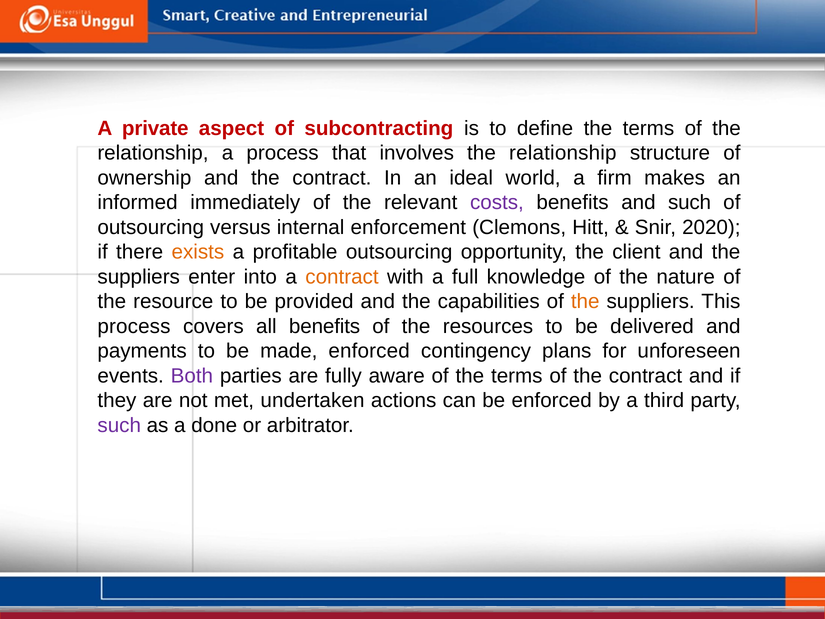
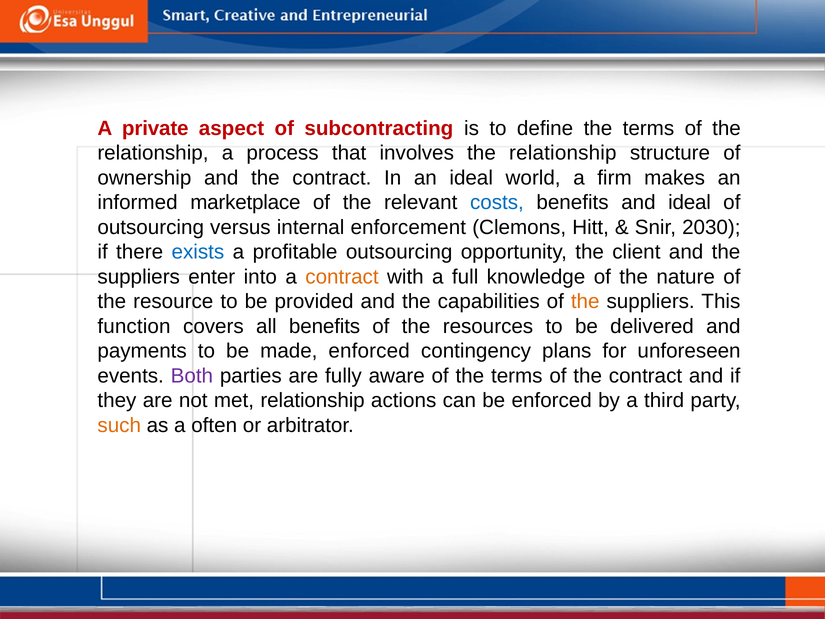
immediately: immediately -> marketplace
costs colour: purple -> blue
and such: such -> ideal
2020: 2020 -> 2030
exists colour: orange -> blue
process at (134, 326): process -> function
met undertaken: undertaken -> relationship
such at (119, 425) colour: purple -> orange
done: done -> often
